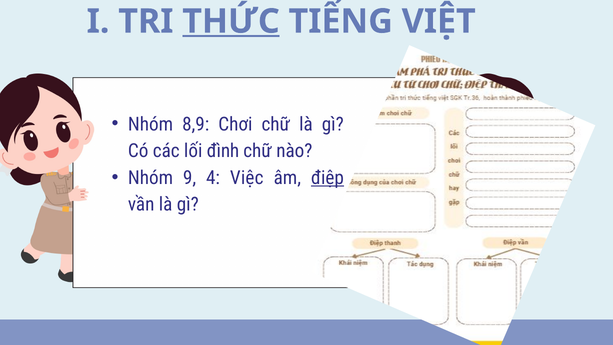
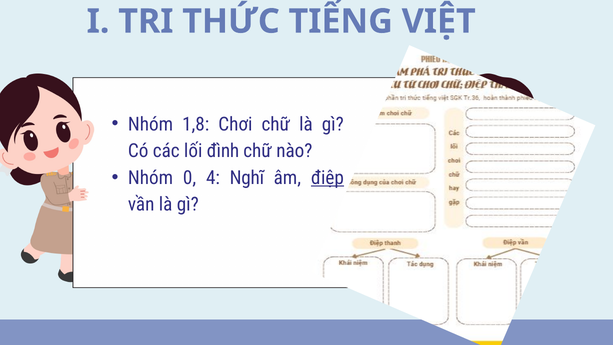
THỨC underline: present -> none
8,9: 8,9 -> 1,8
9: 9 -> 0
Việc: Việc -> Nghĩ
